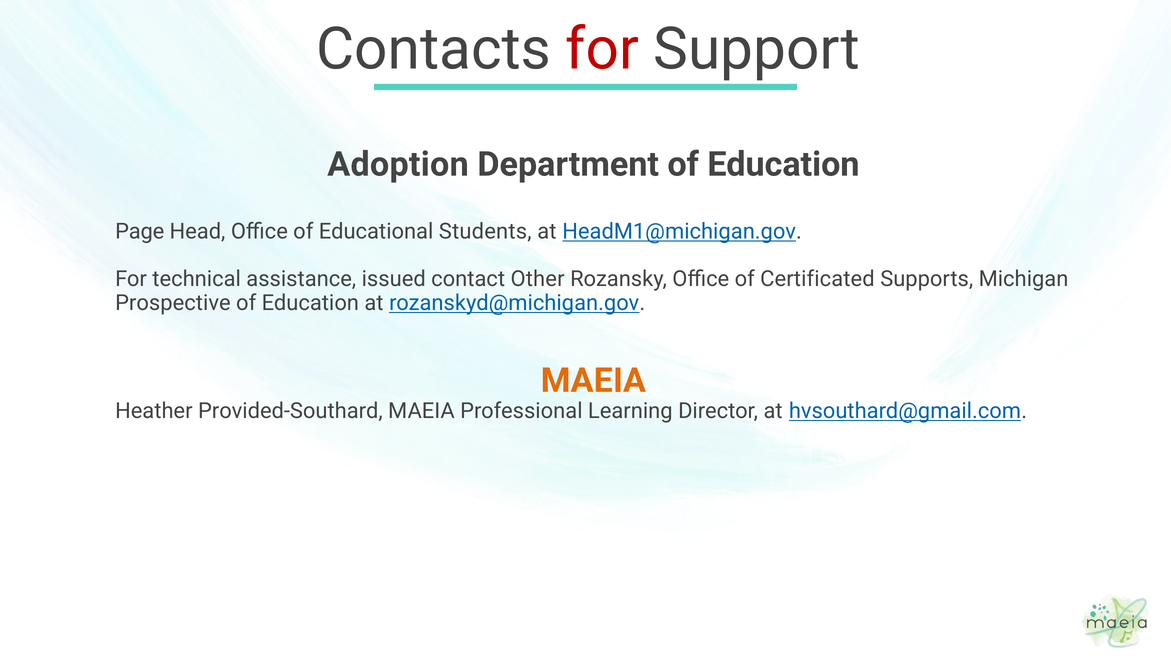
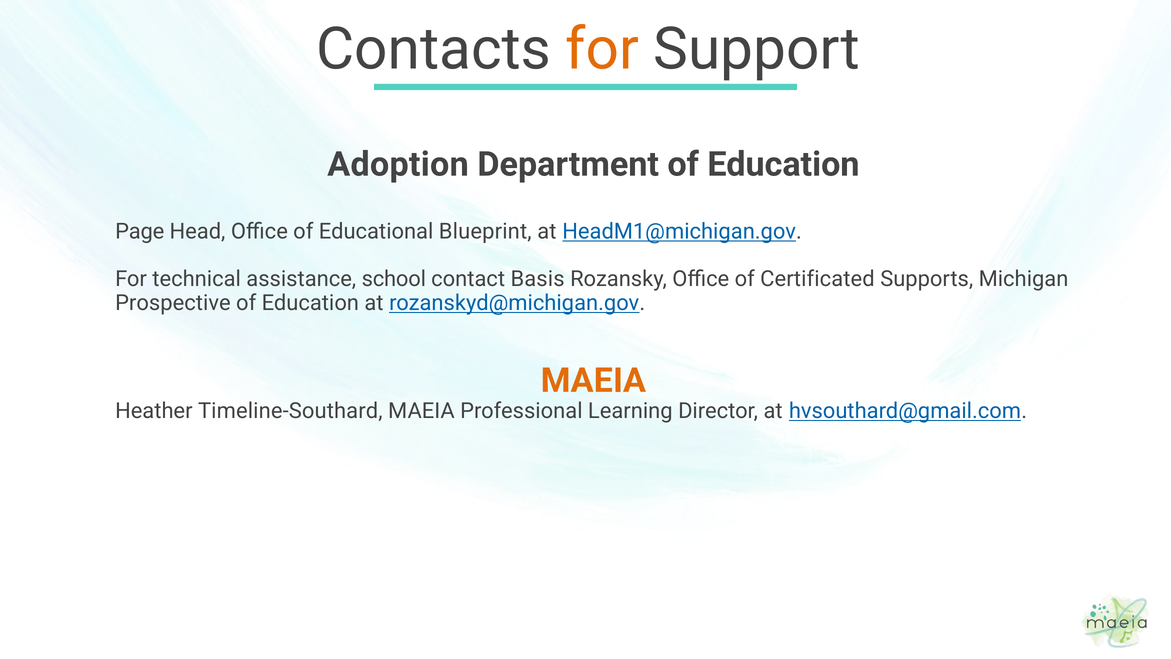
for at (602, 49) colour: red -> orange
Students: Students -> Blueprint
issued: issued -> school
Other: Other -> Basis
Provided-Southard: Provided-Southard -> Timeline-Southard
